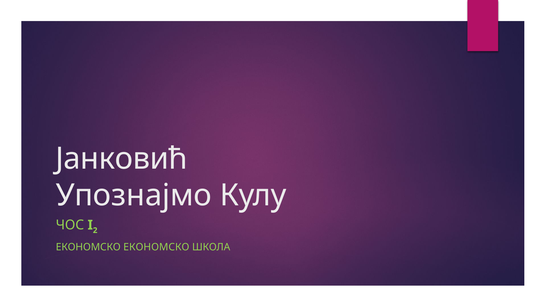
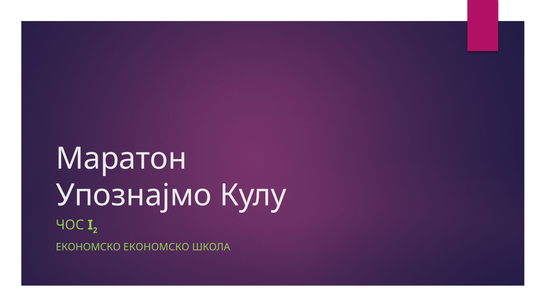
Јанковић: Јанковић -> Маратон
